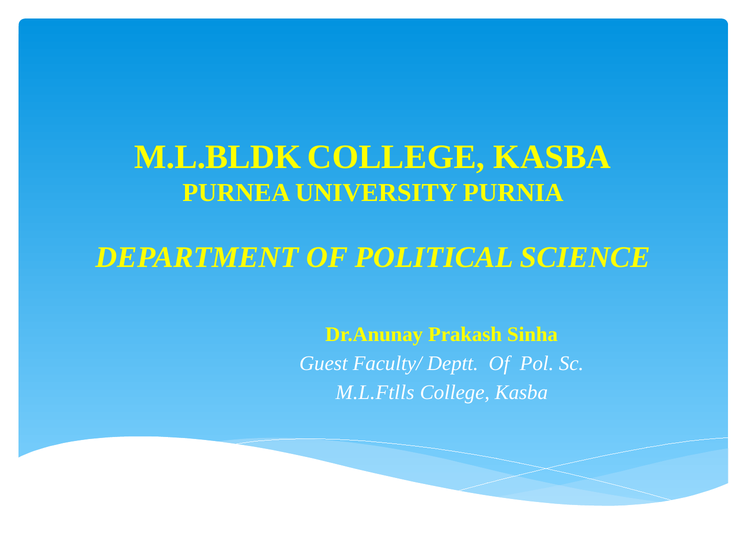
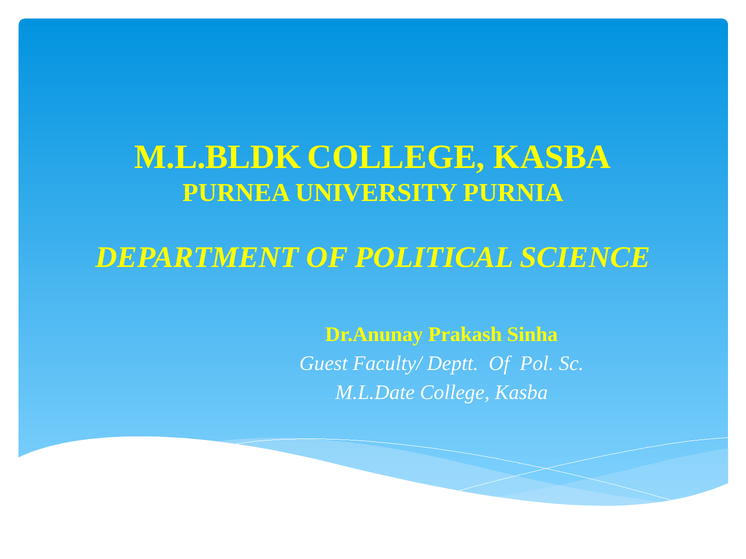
M.L.Ftlls: M.L.Ftlls -> M.L.Date
